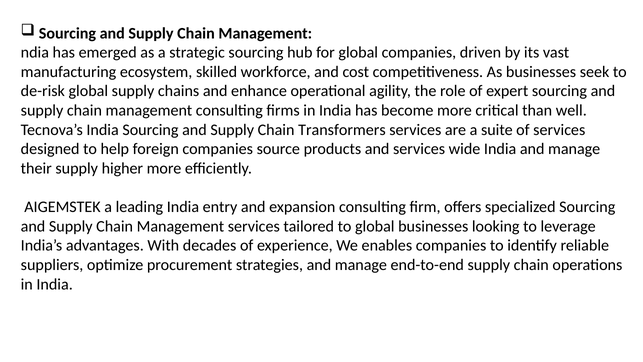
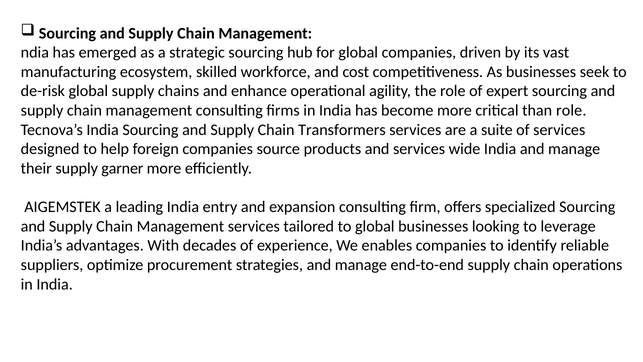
than well: well -> role
higher: higher -> garner
